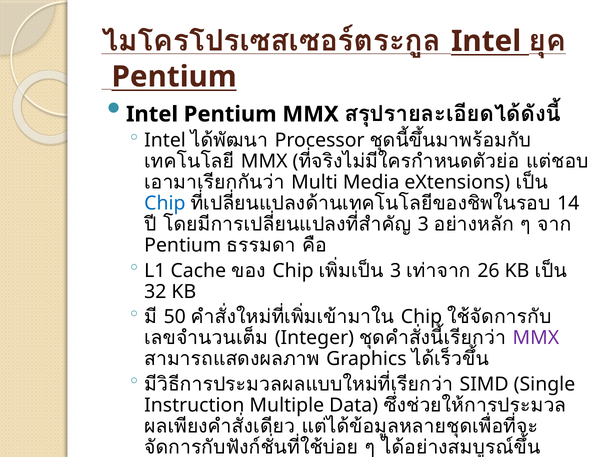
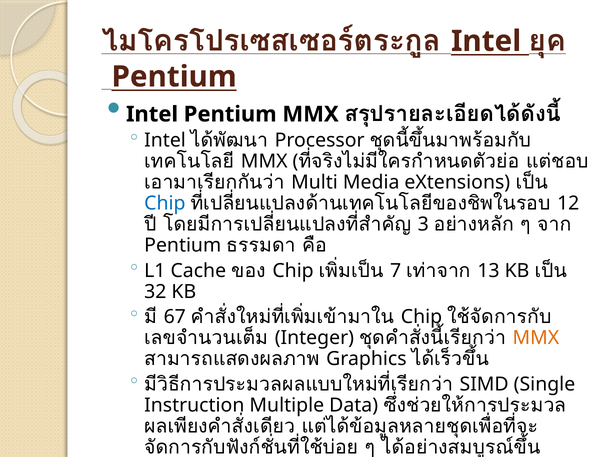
14: 14 -> 12
3 at (396, 271): 3 -> 7
26: 26 -> 13
50: 50 -> 67
MMX at (536, 338) colour: purple -> orange
